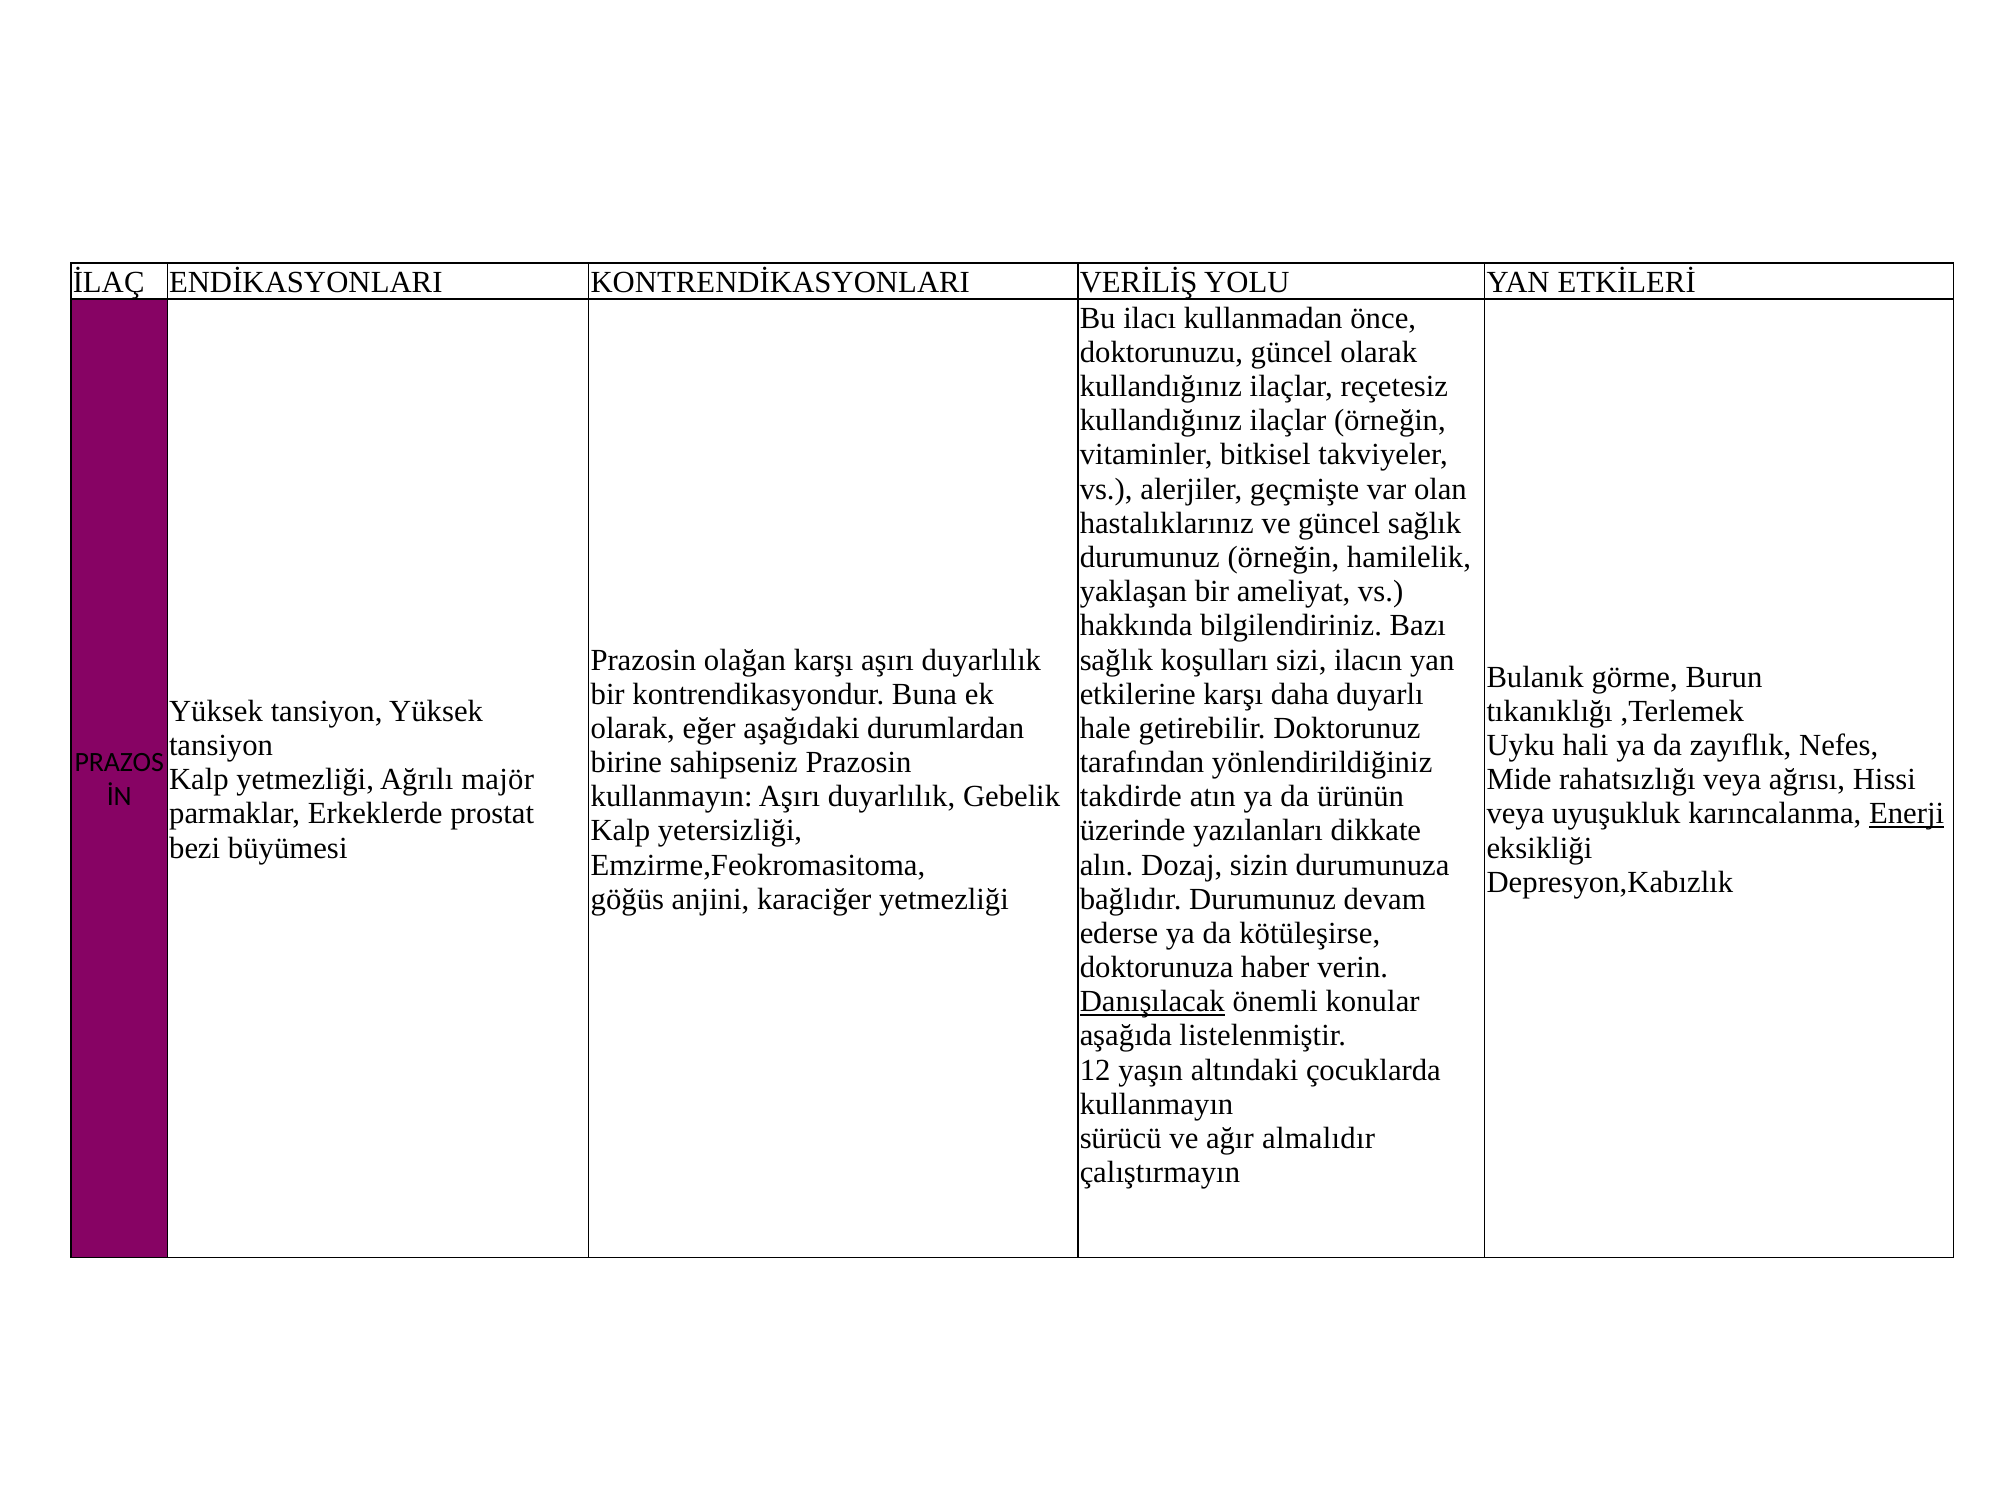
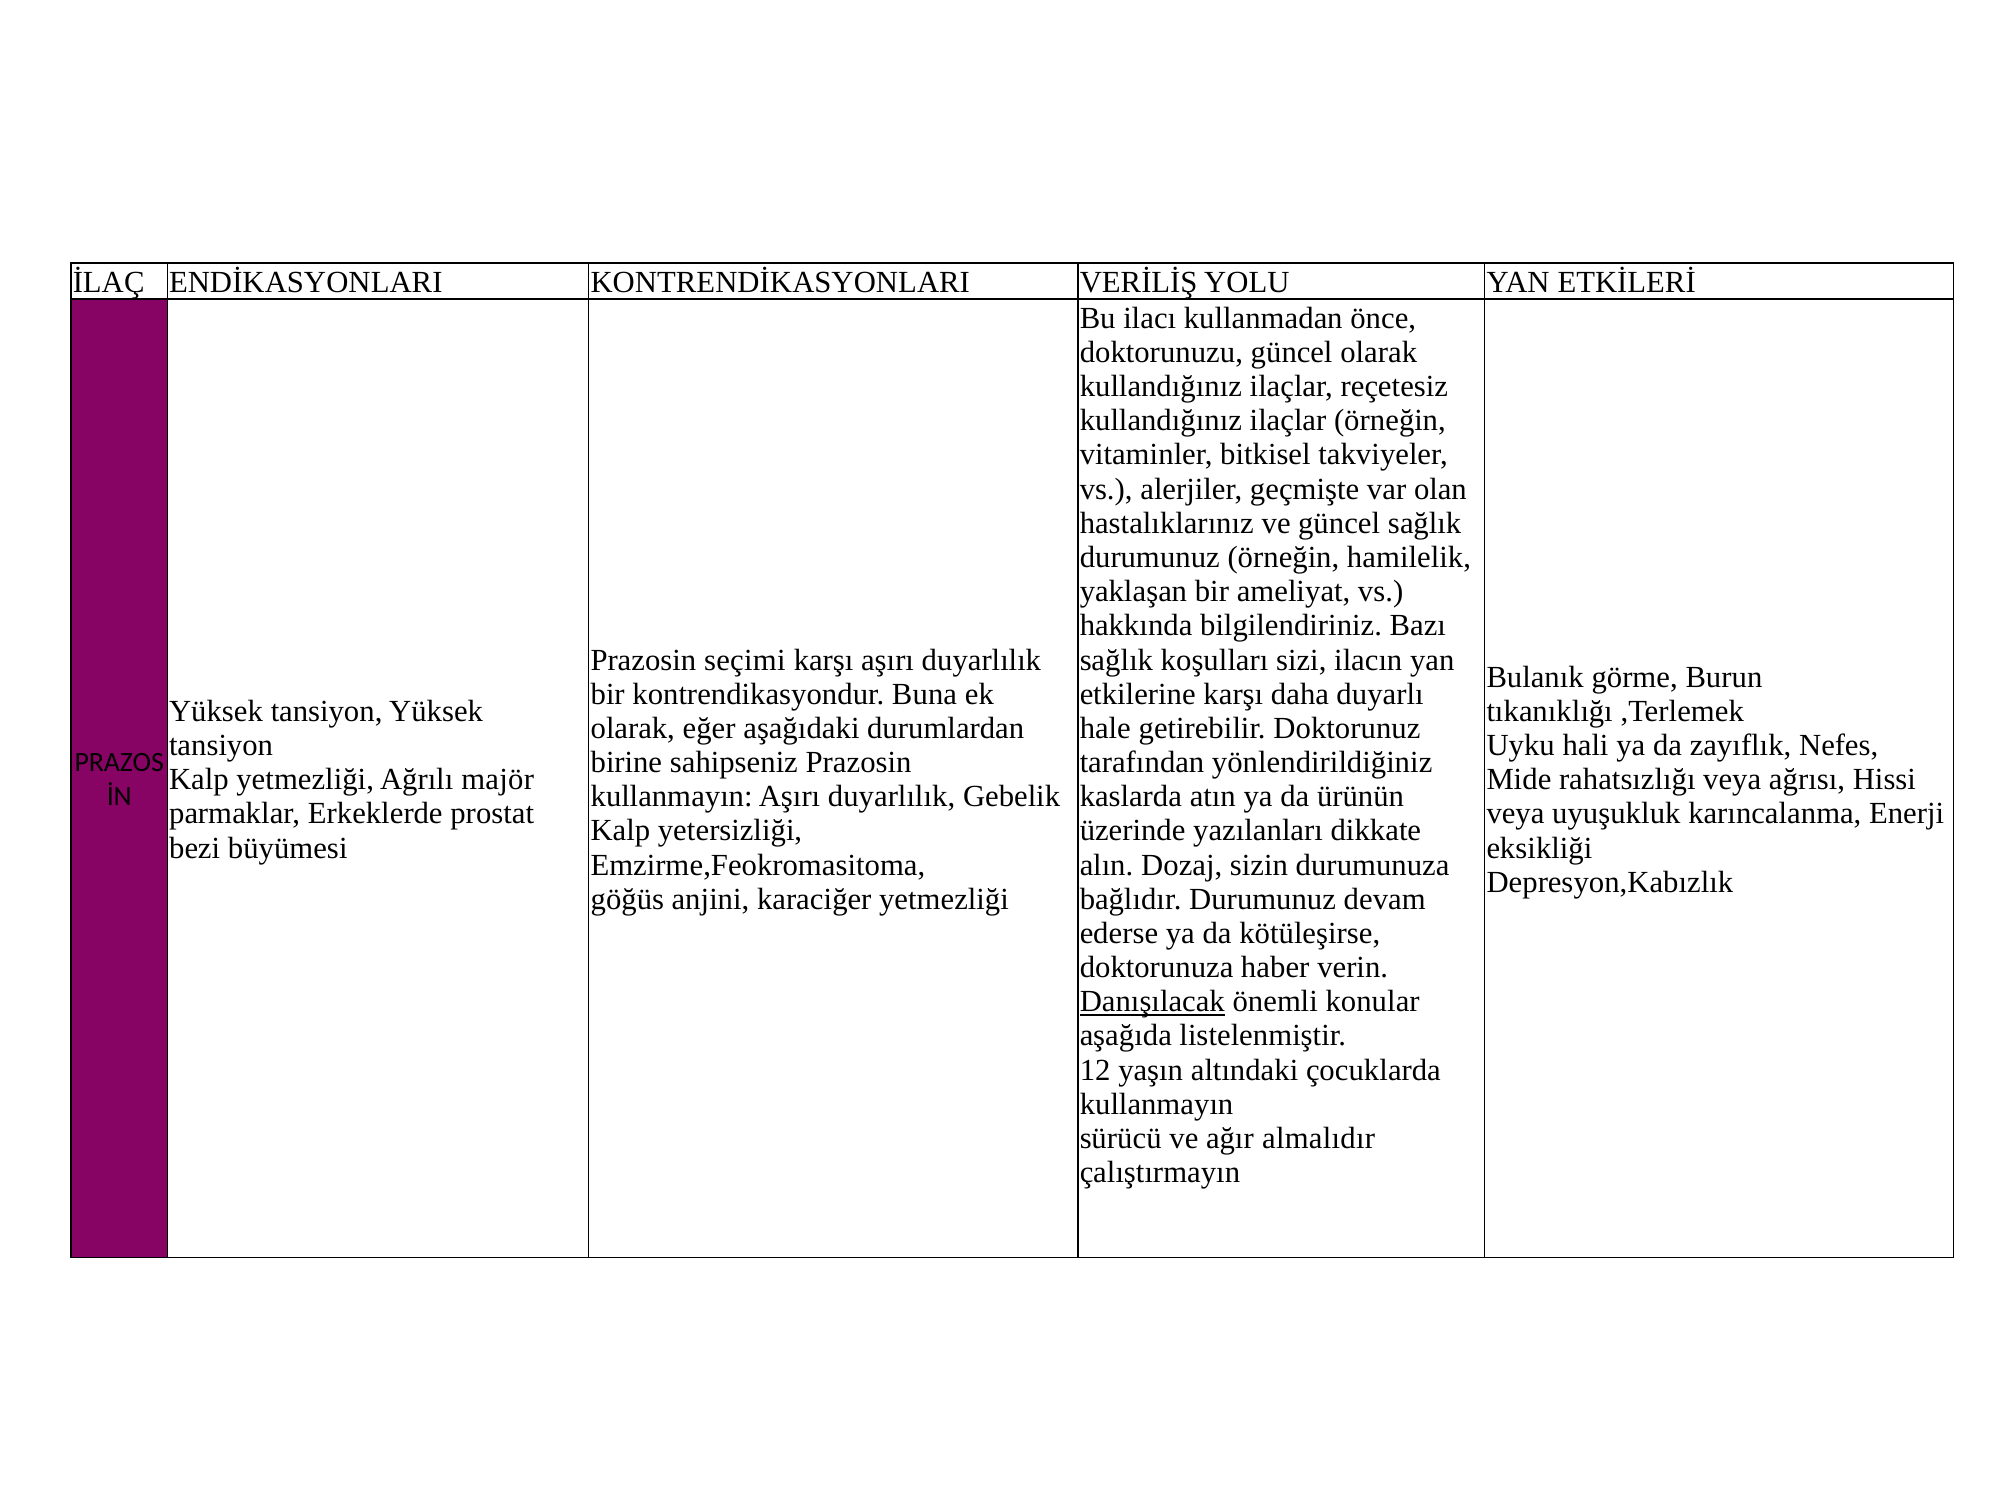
olağan: olağan -> seçimi
takdirde: takdirde -> kaslarda
Enerji underline: present -> none
